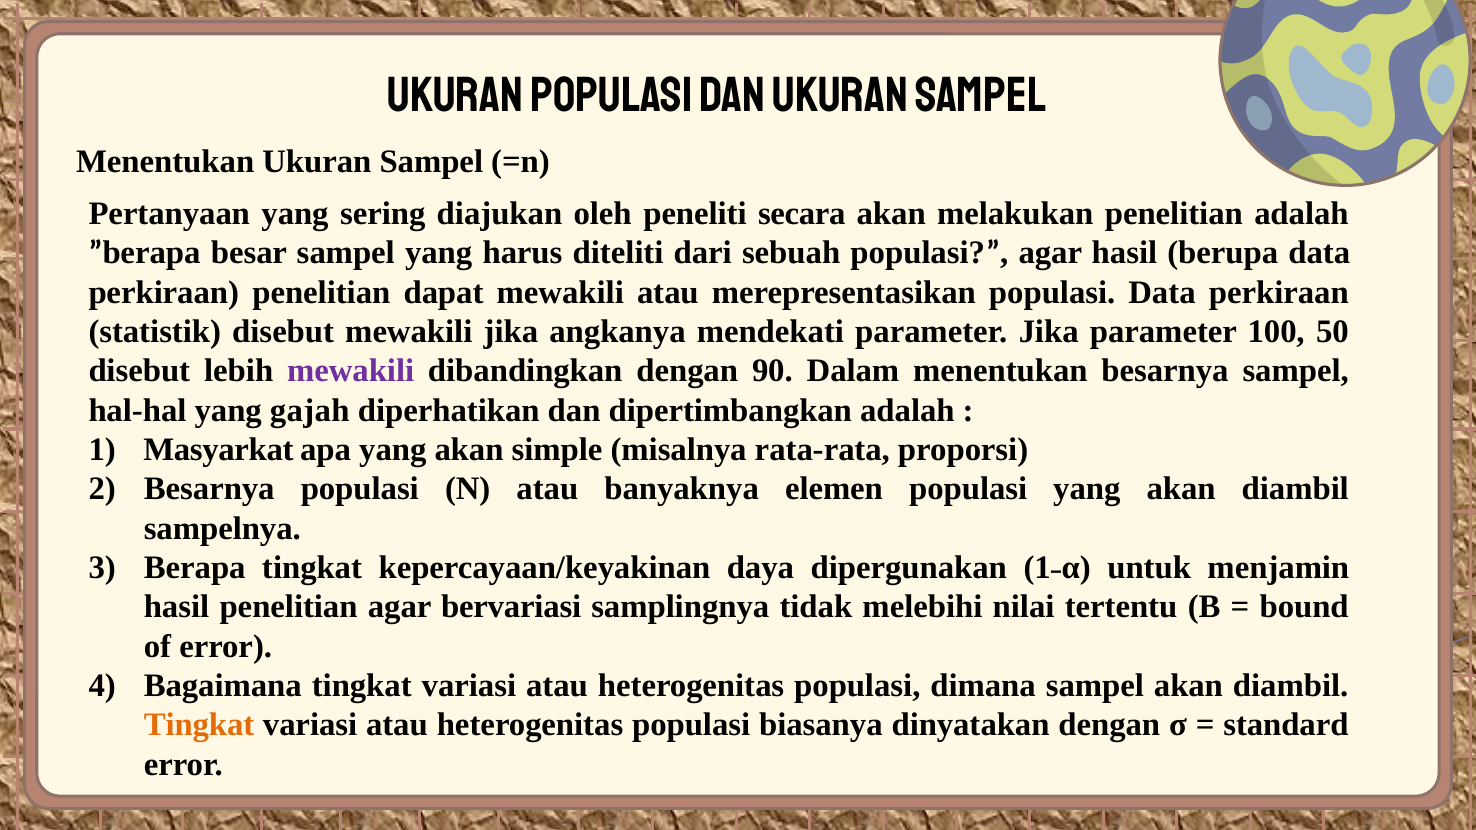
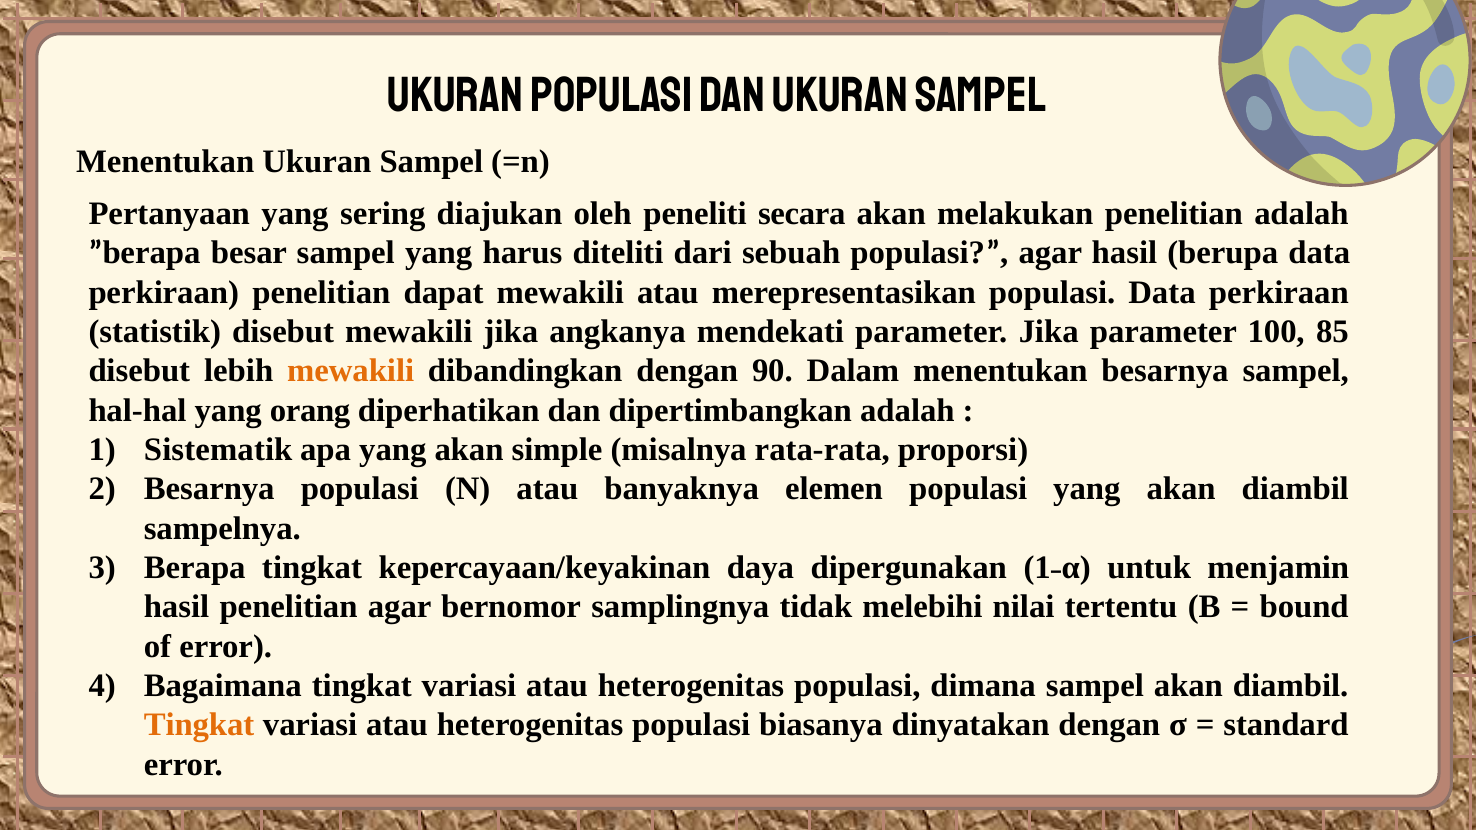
50: 50 -> 85
mewakili at (351, 371) colour: purple -> orange
gajah: gajah -> orang
Masyarkat: Masyarkat -> Sistematik
bervariasi: bervariasi -> bernomor
